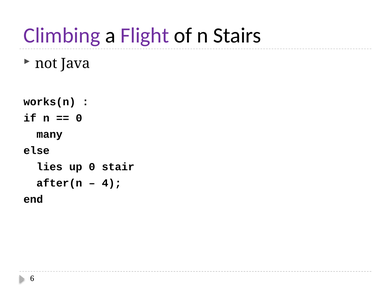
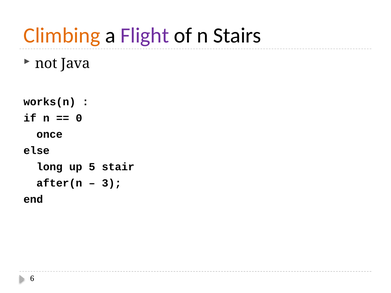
Climbing colour: purple -> orange
many: many -> once
lies: lies -> long
up 0: 0 -> 5
4: 4 -> 3
